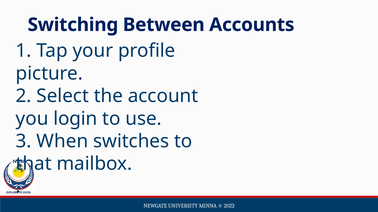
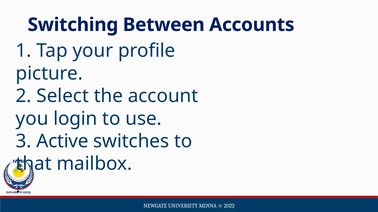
When: When -> Active
